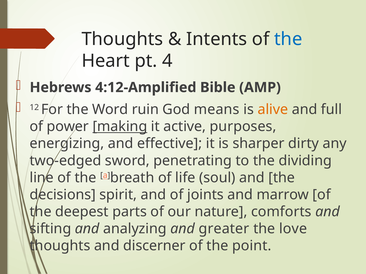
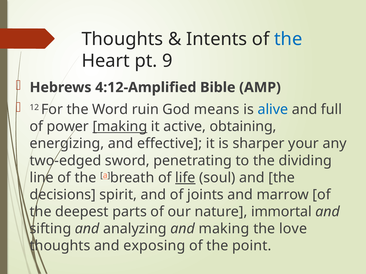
4: 4 -> 9
alive colour: orange -> blue
purposes: purposes -> obtaining
dirty: dirty -> your
life underline: none -> present
comforts: comforts -> immortal
and greater: greater -> making
discerner: discerner -> exposing
